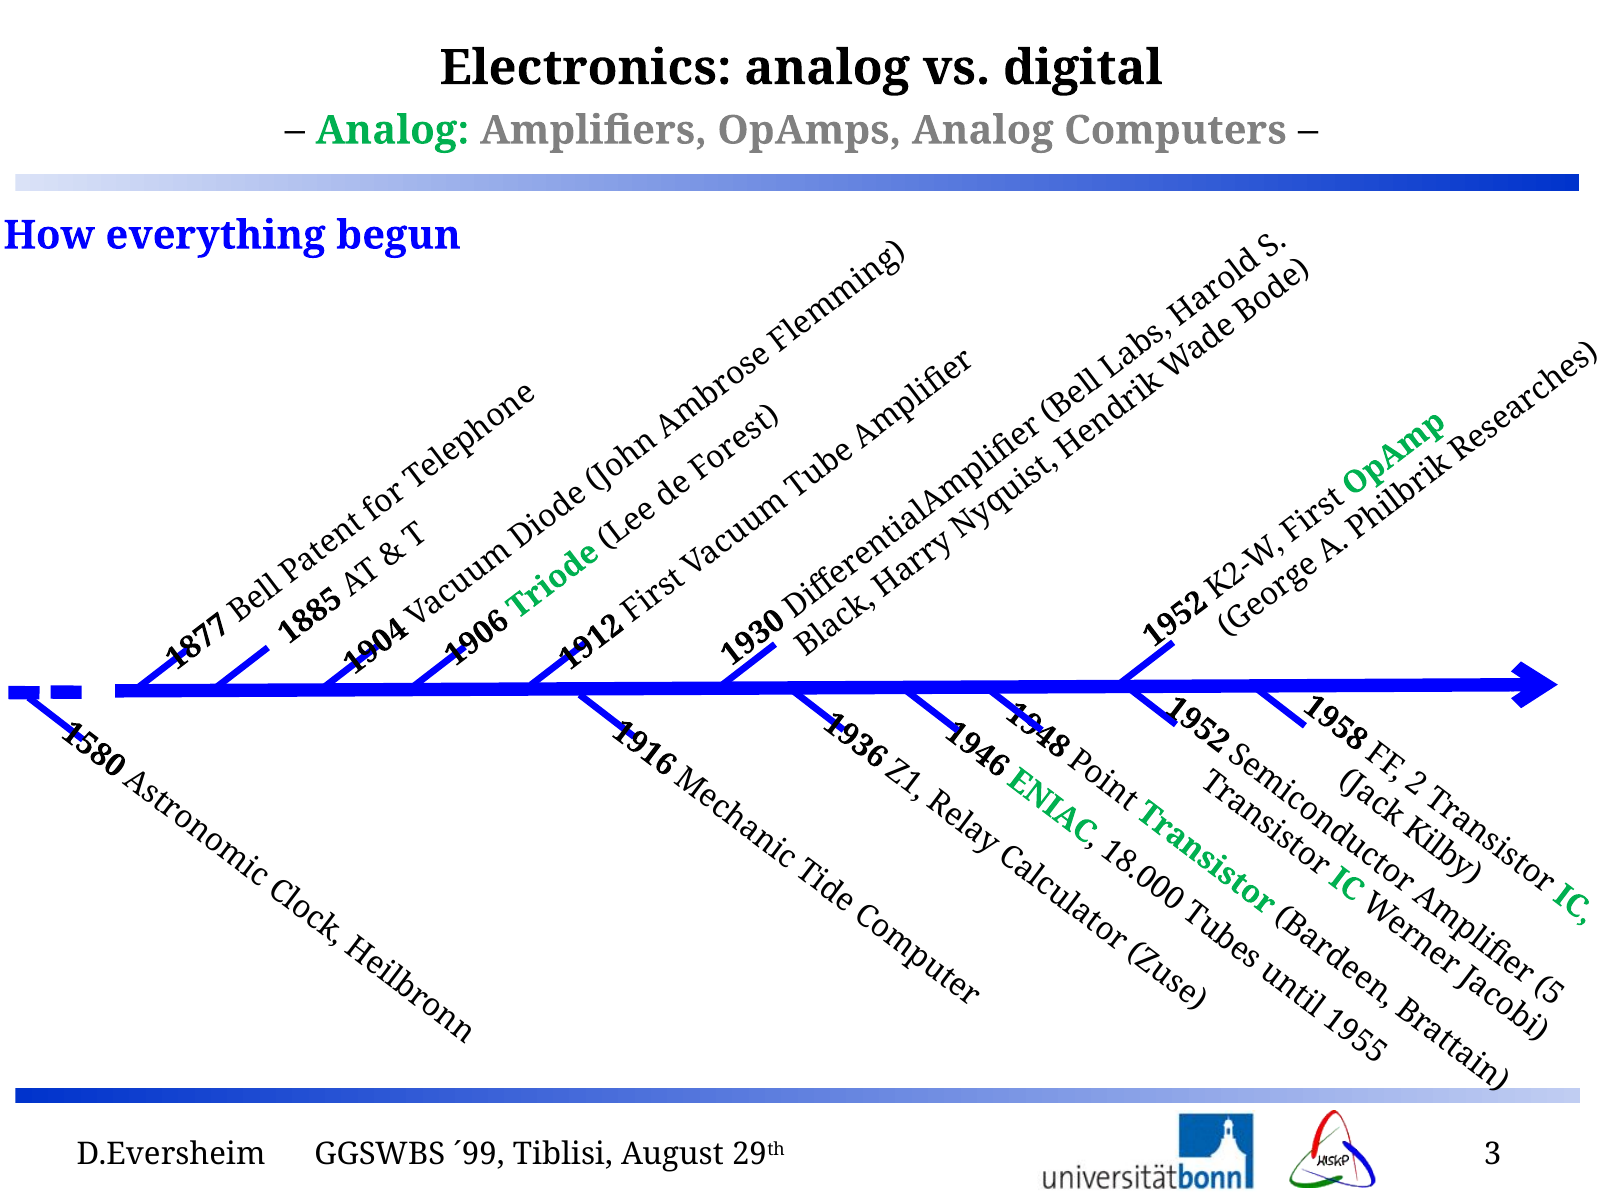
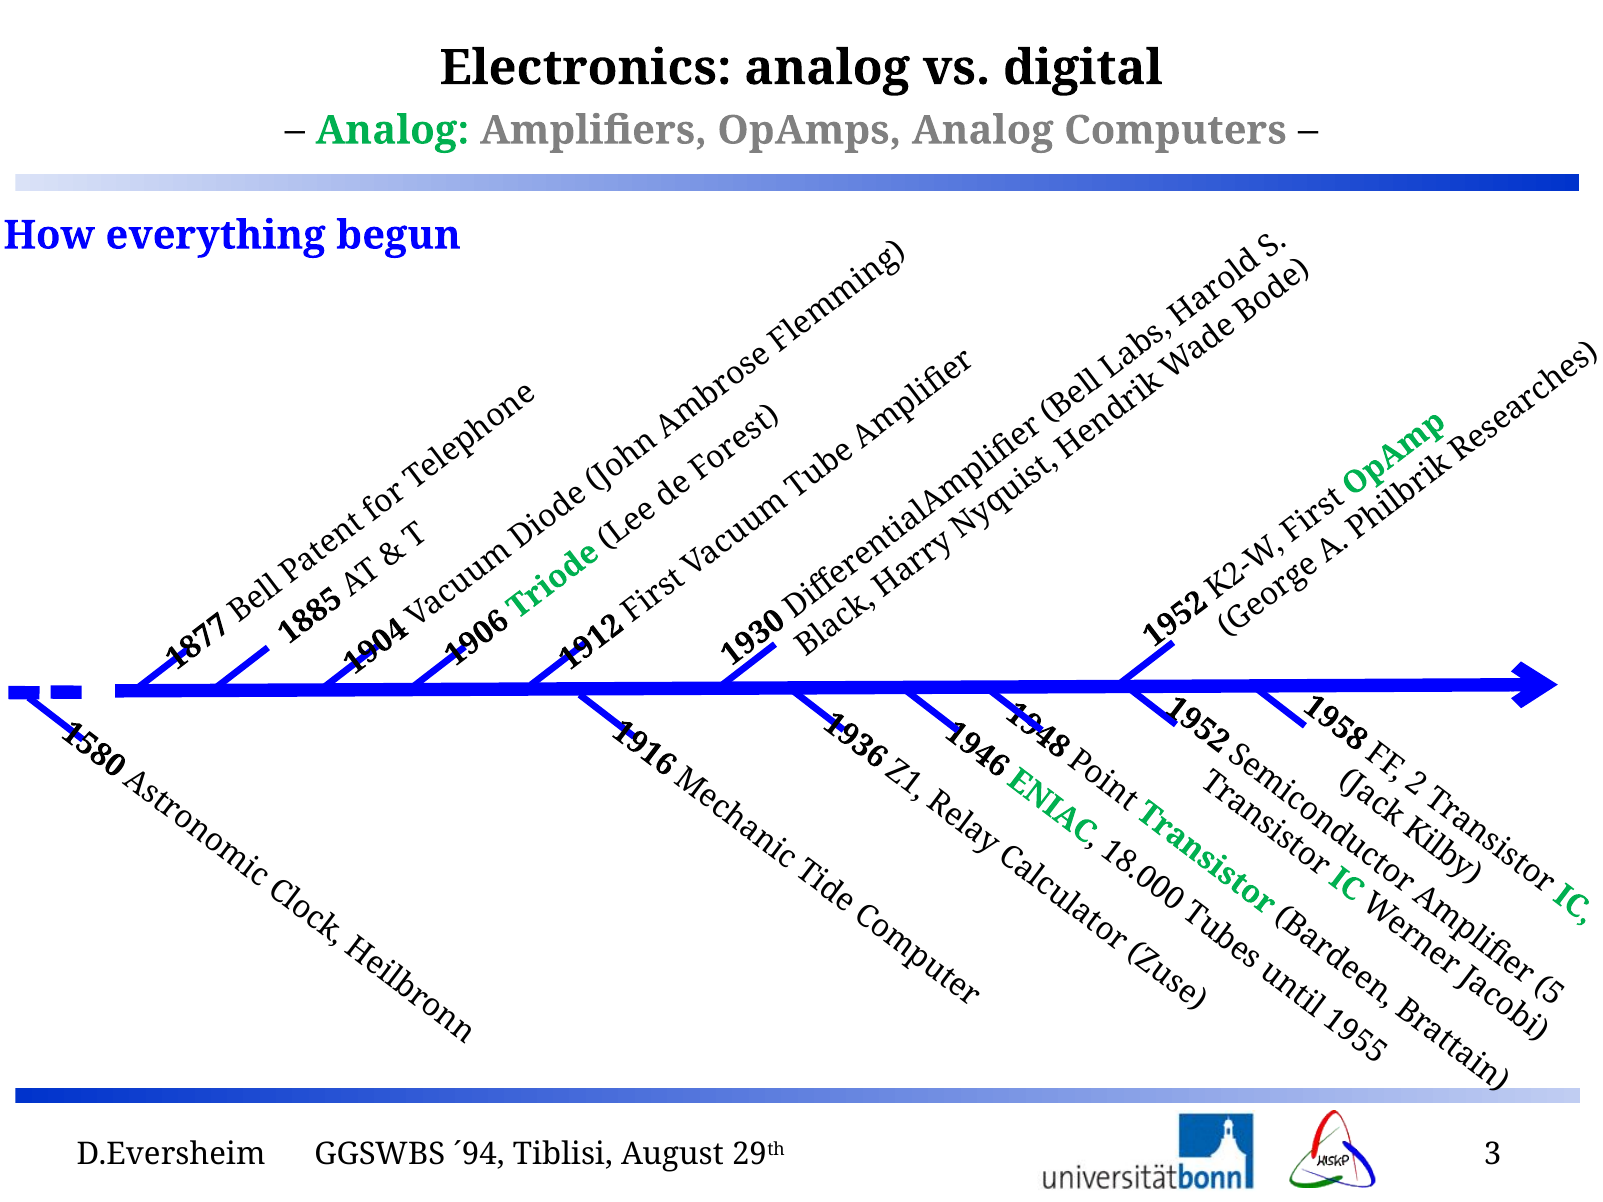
´99: ´99 -> ´94
